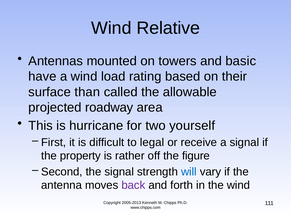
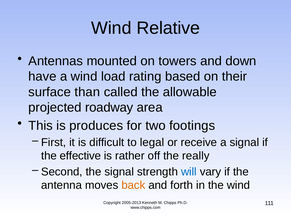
basic: basic -> down
hurricane: hurricane -> produces
yourself: yourself -> footings
property: property -> effective
figure: figure -> really
back colour: purple -> orange
